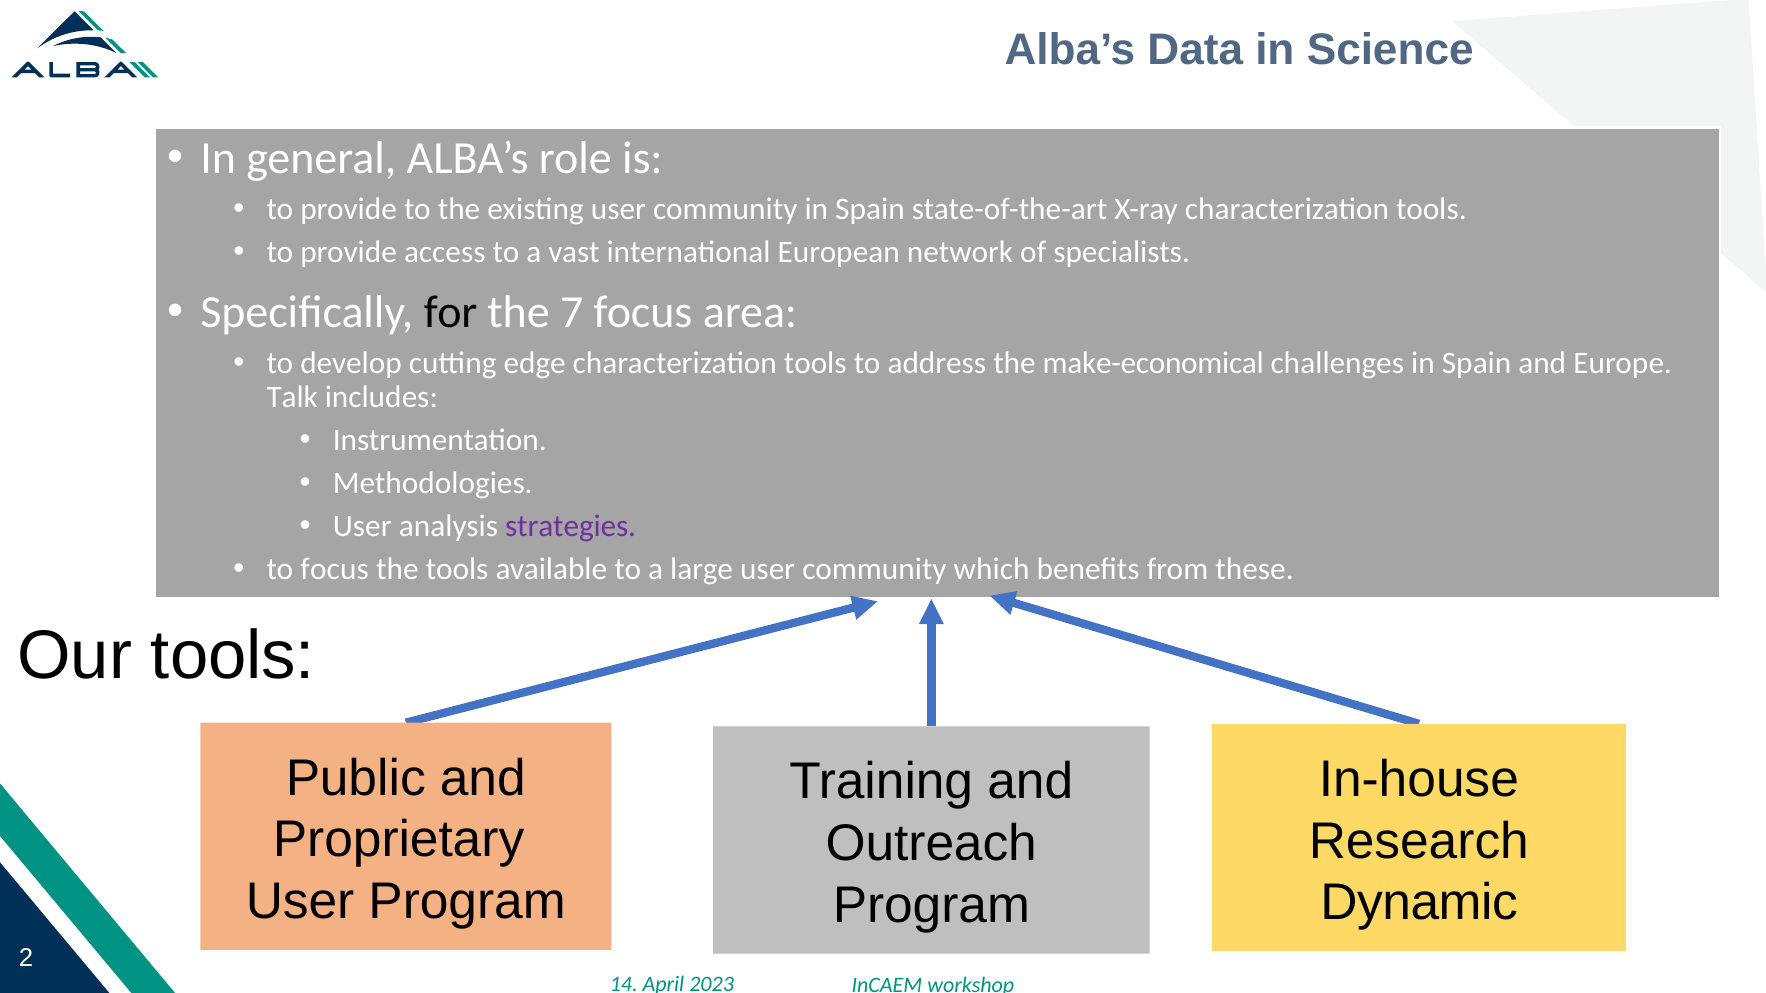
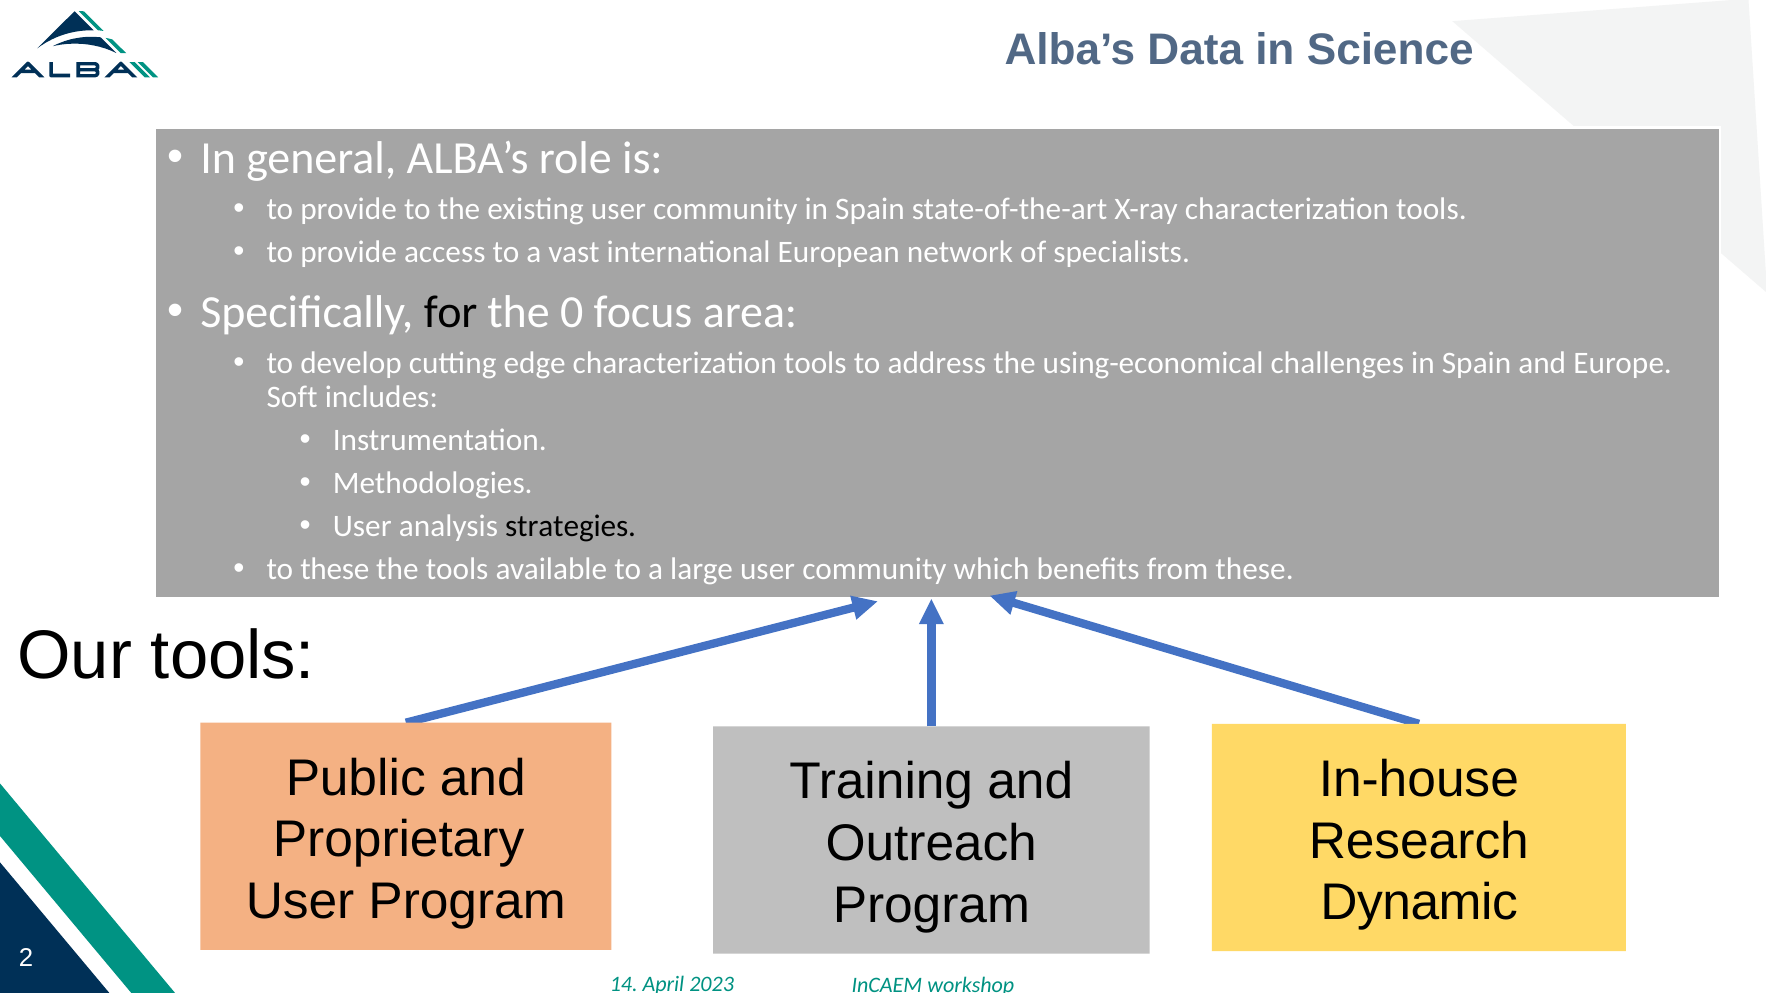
7: 7 -> 0
make-economical: make-economical -> using-economical
Talk: Talk -> Soft
strategies colour: purple -> black
to focus: focus -> these
